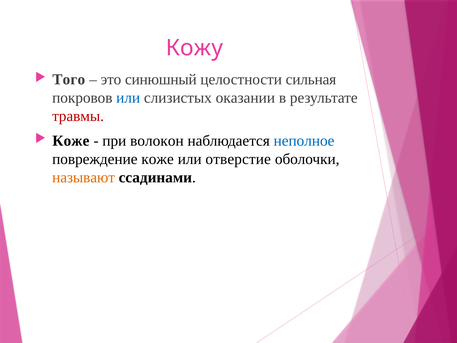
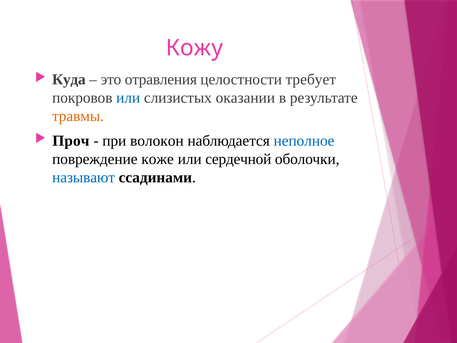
Того: Того -> Куда
синюшный: синюшный -> отравления
сильная: сильная -> требует
травмы colour: red -> orange
Коже at (71, 141): Коже -> Проч
отверстие: отверстие -> сердечной
называют colour: orange -> blue
